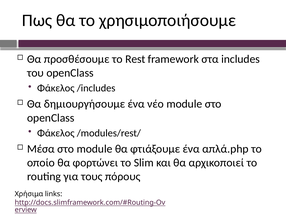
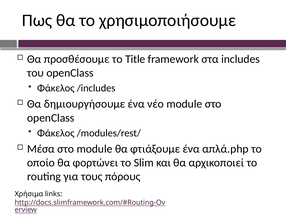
Rest: Rest -> Title
